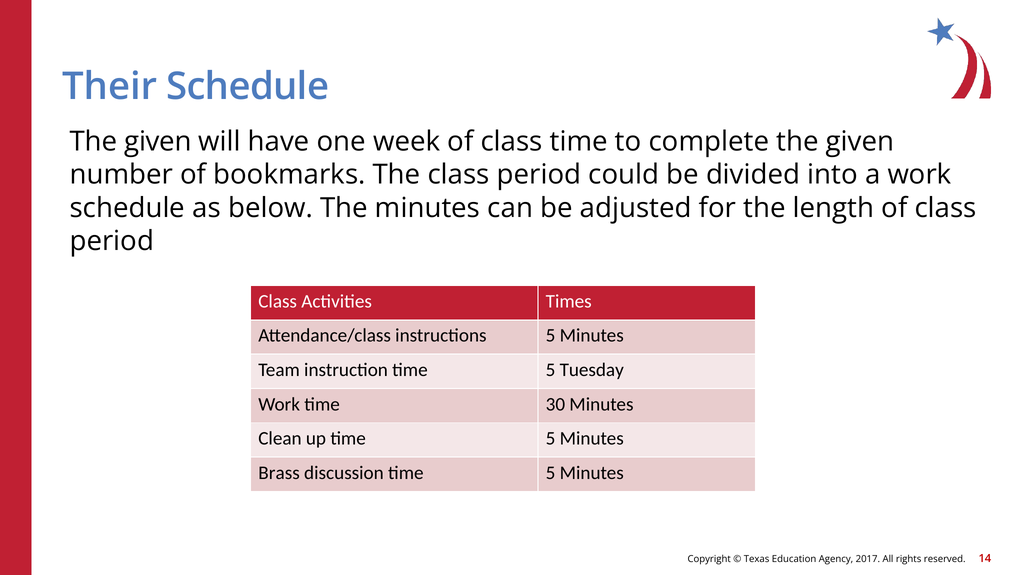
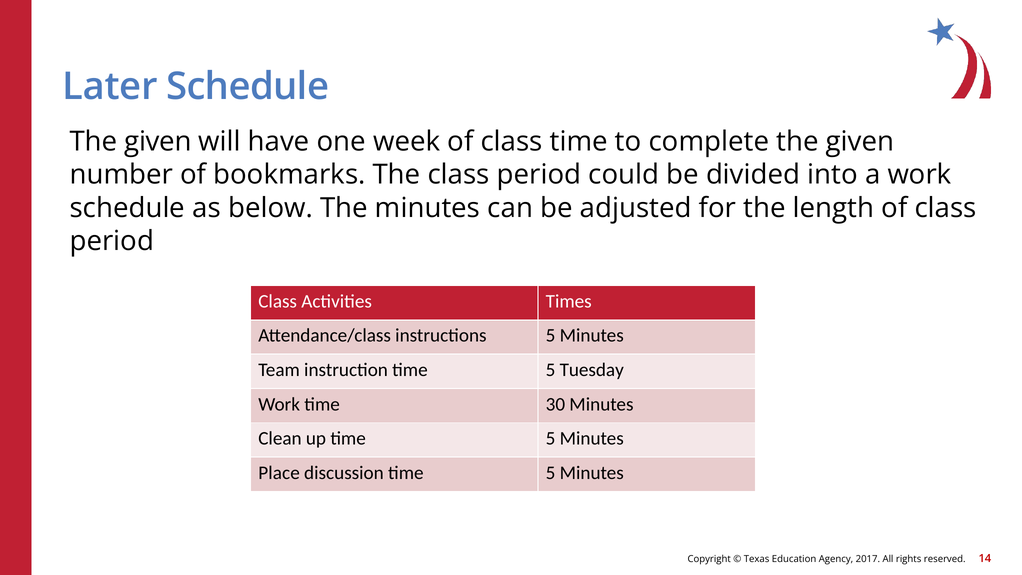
Their: Their -> Later
Brass: Brass -> Place
